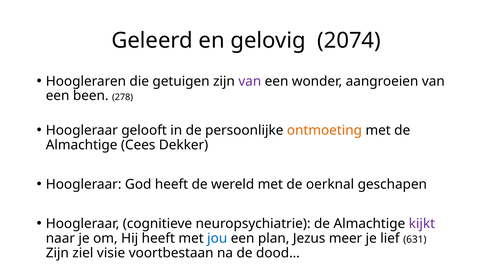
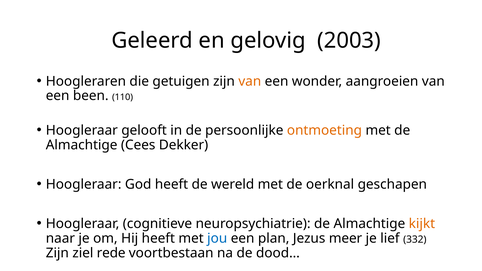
2074: 2074 -> 2003
van at (250, 81) colour: purple -> orange
278: 278 -> 110
kijkt colour: purple -> orange
631: 631 -> 332
visie: visie -> rede
